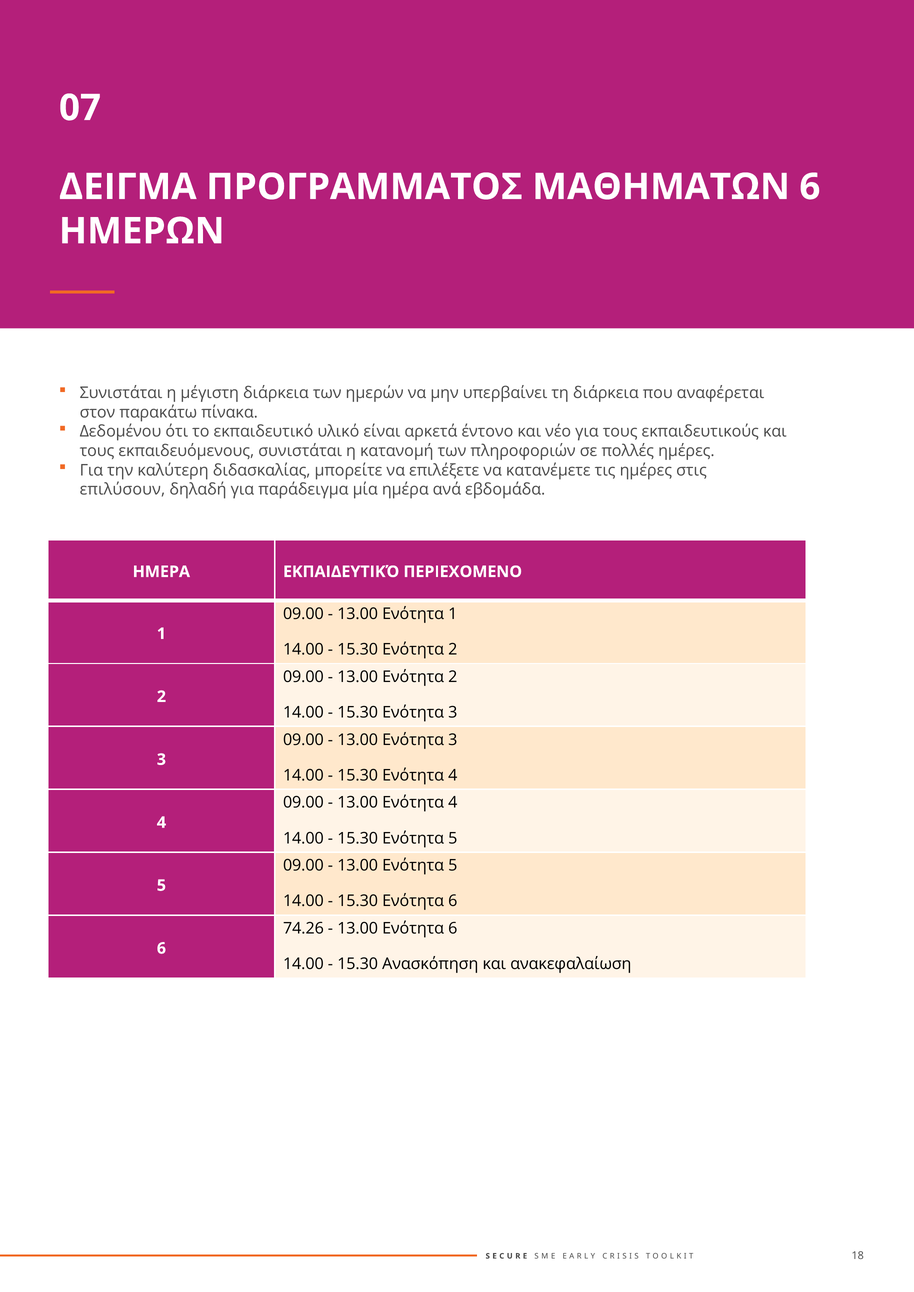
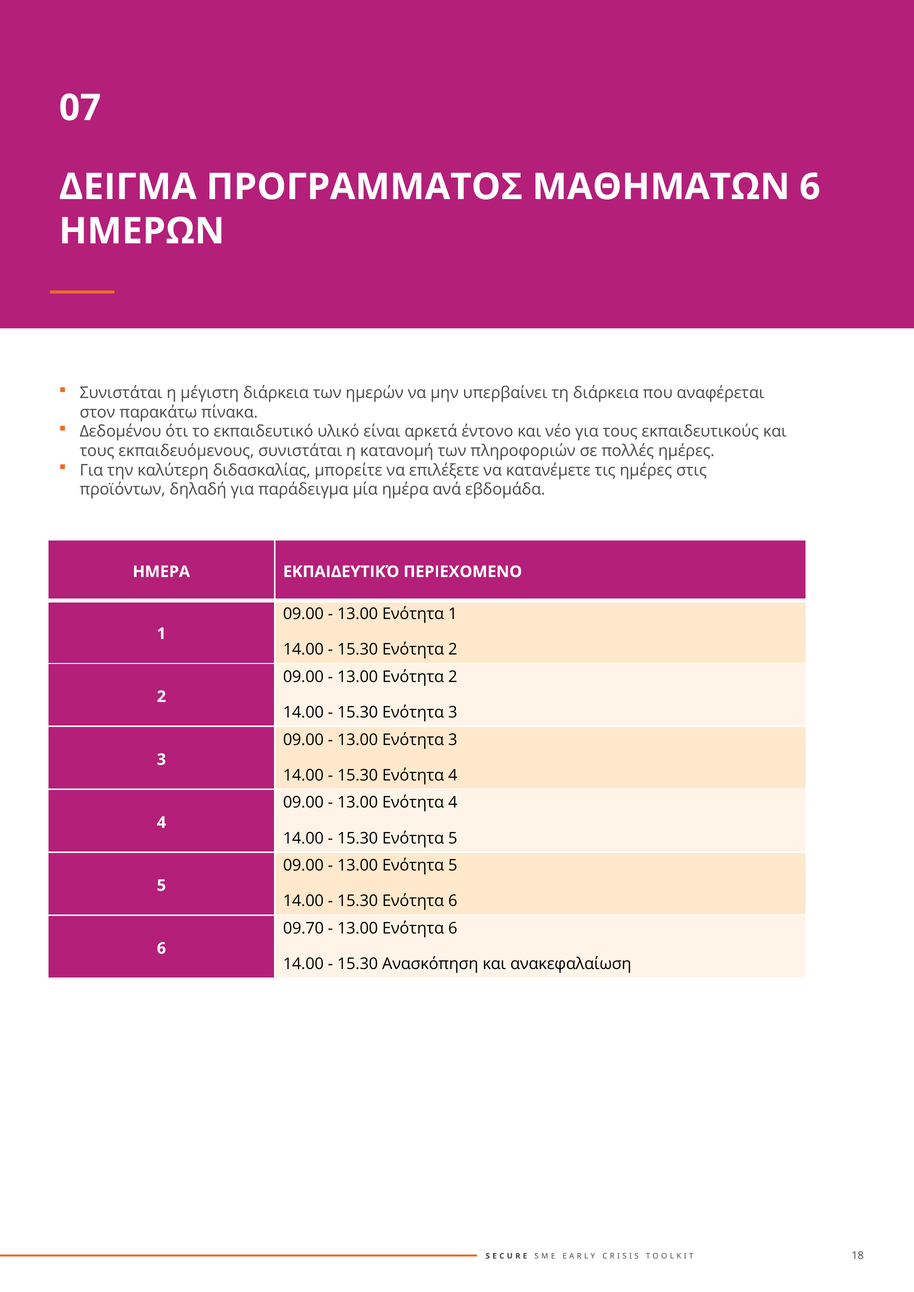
επιλύσουν: επιλύσουν -> προϊόντων
74.26: 74.26 -> 09.70
